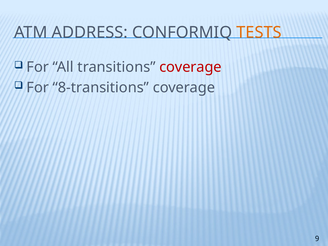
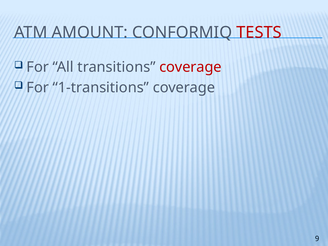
ADDRESS: ADDRESS -> AMOUNT
TESTS colour: orange -> red
8-transitions: 8-transitions -> 1-transitions
